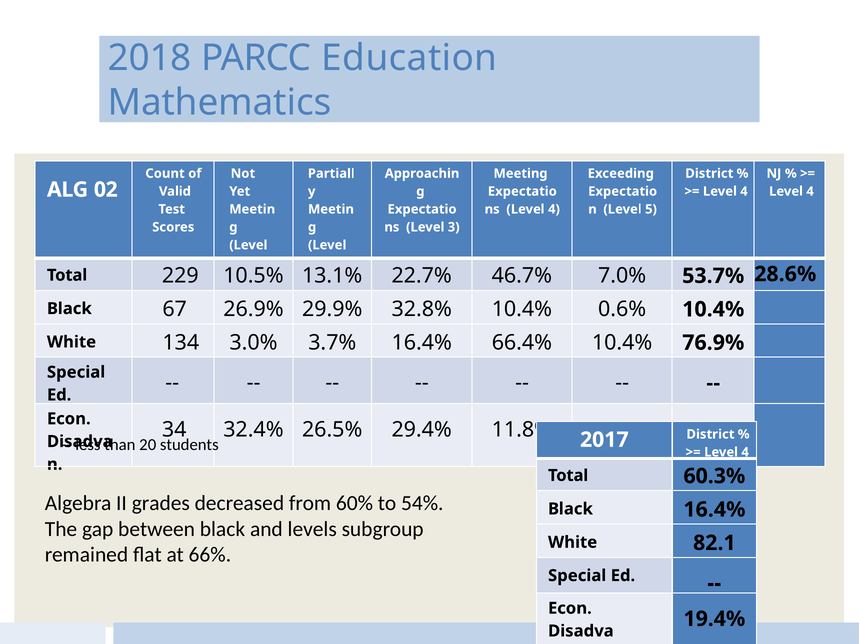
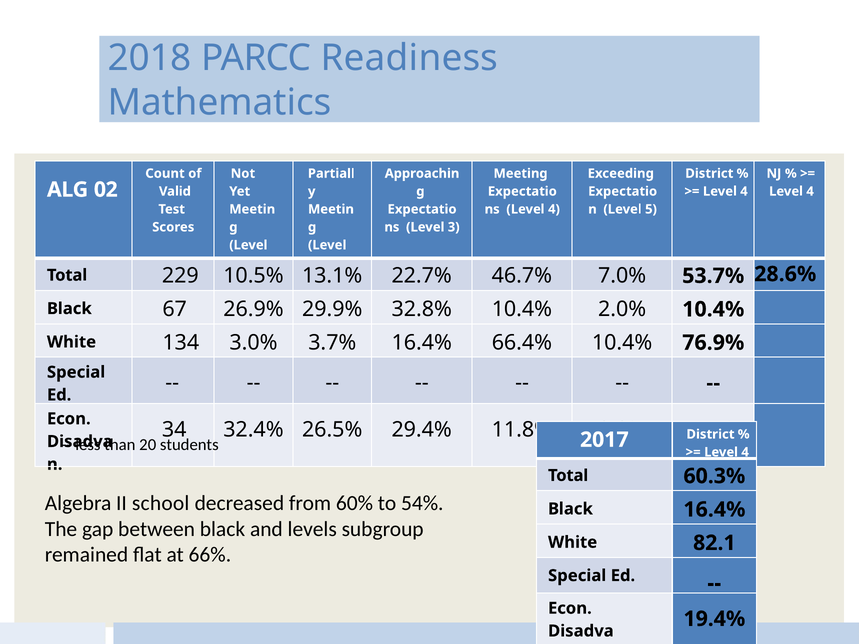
Education: Education -> Readiness
0.6%: 0.6% -> 2.0%
grades: grades -> school
